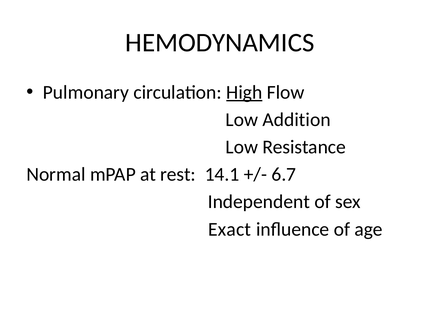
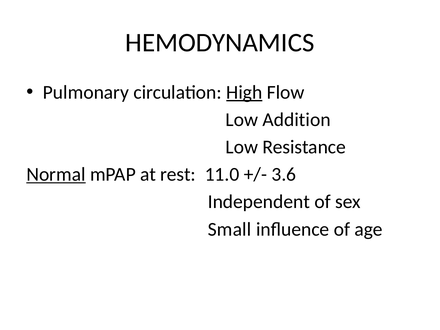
Normal underline: none -> present
14.1: 14.1 -> 11.0
6.7: 6.7 -> 3.6
Exact: Exact -> Small
